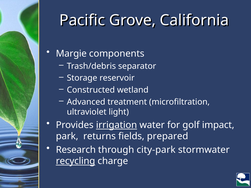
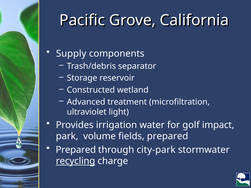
Margie: Margie -> Supply
irrigation underline: present -> none
returns: returns -> volume
Research at (76, 150): Research -> Prepared
